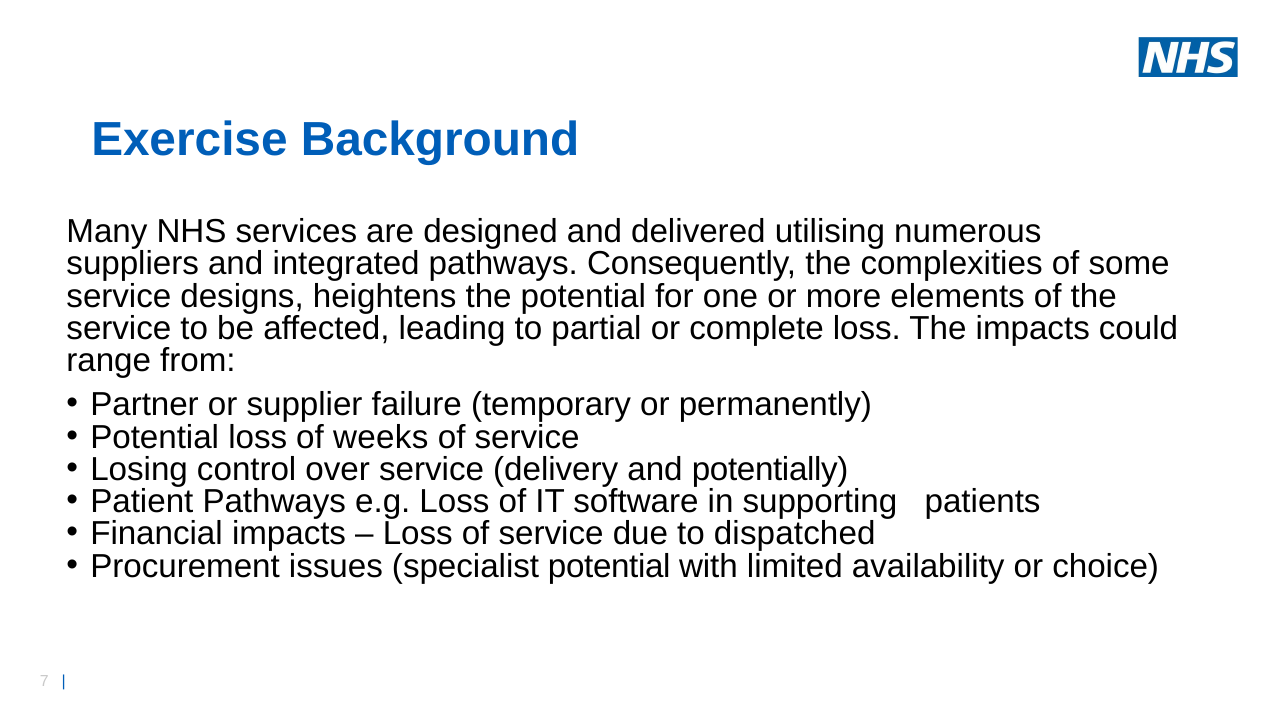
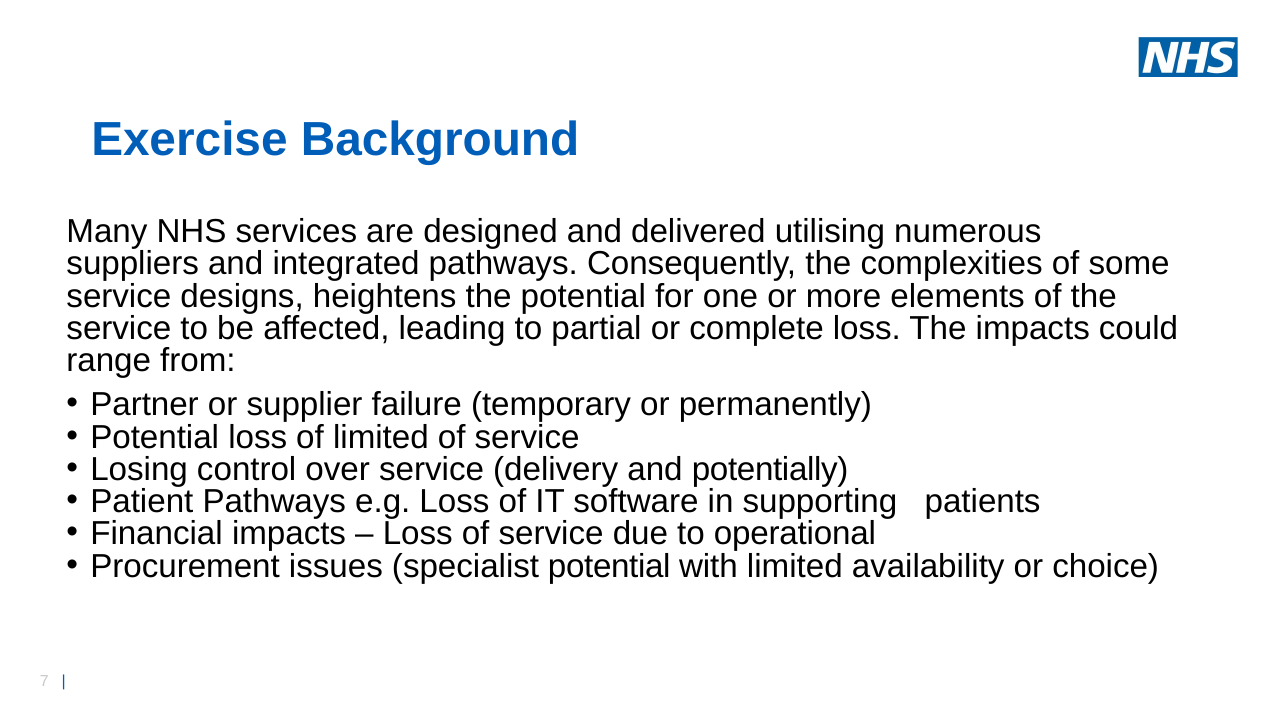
of weeks: weeks -> limited
dispatched: dispatched -> operational
